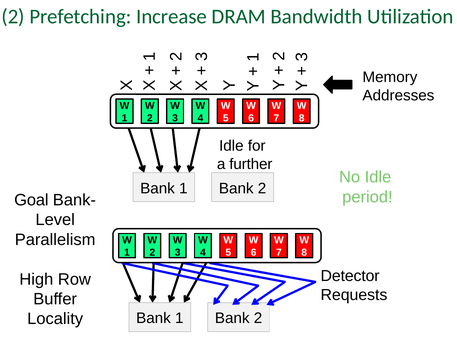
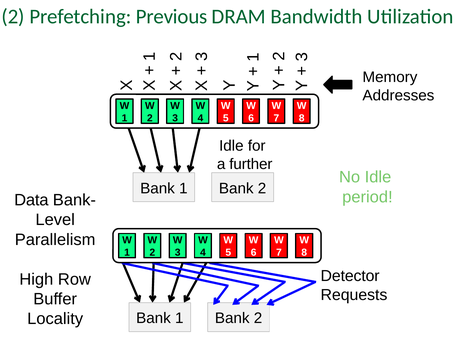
Increase: Increase -> Previous
Goal: Goal -> Data
